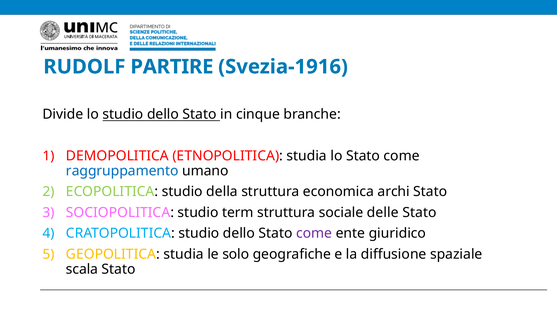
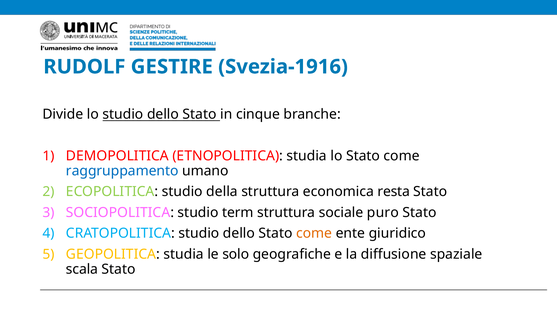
PARTIRE: PARTIRE -> GESTIRE
archi: archi -> resta
delle: delle -> puro
come at (314, 234) colour: purple -> orange
